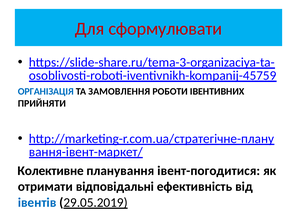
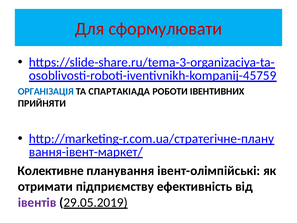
ЗАМОВЛЕННЯ: ЗАМОВЛЕННЯ -> СПАРТАКІАДА
івент-погодитися: івент-погодитися -> івент-олімпійські
відповідальні: відповідальні -> підприємству
івентів colour: blue -> purple
